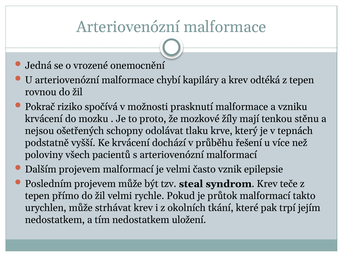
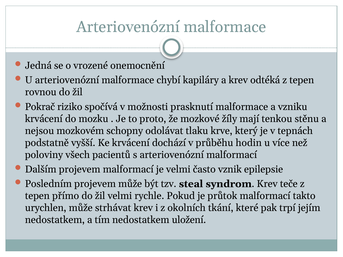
ošetřených: ošetřených -> mozkovém
řešení: řešení -> hodin
